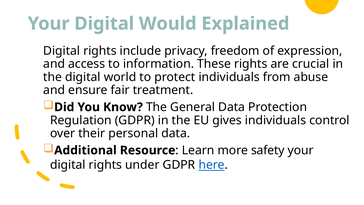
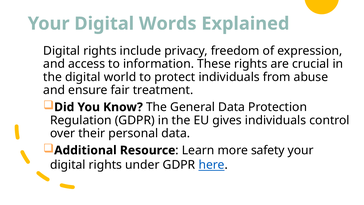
Would: Would -> Words
